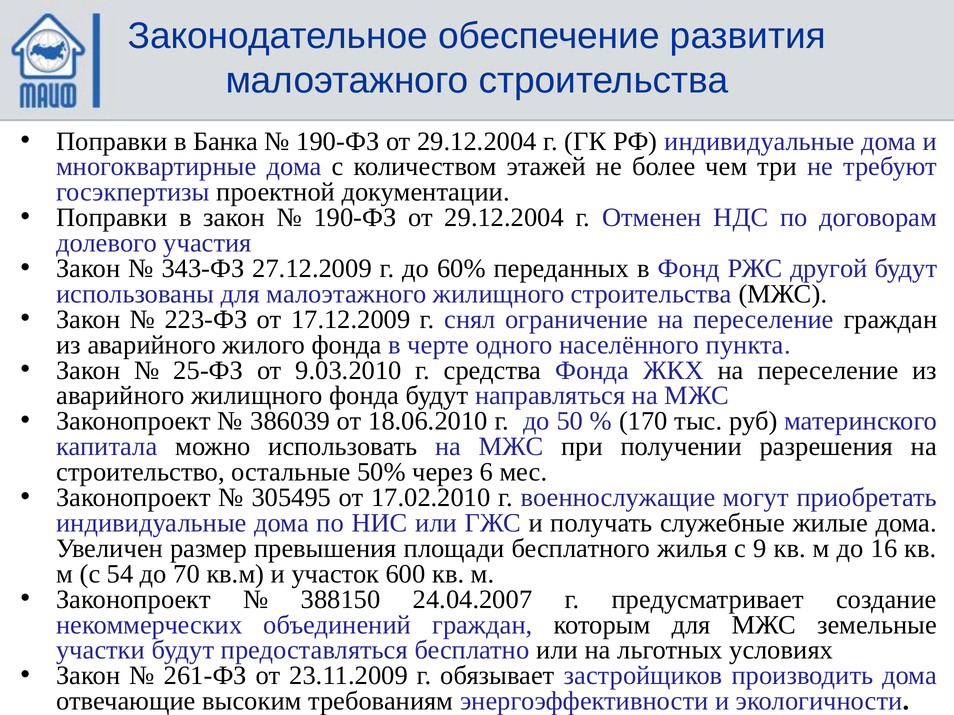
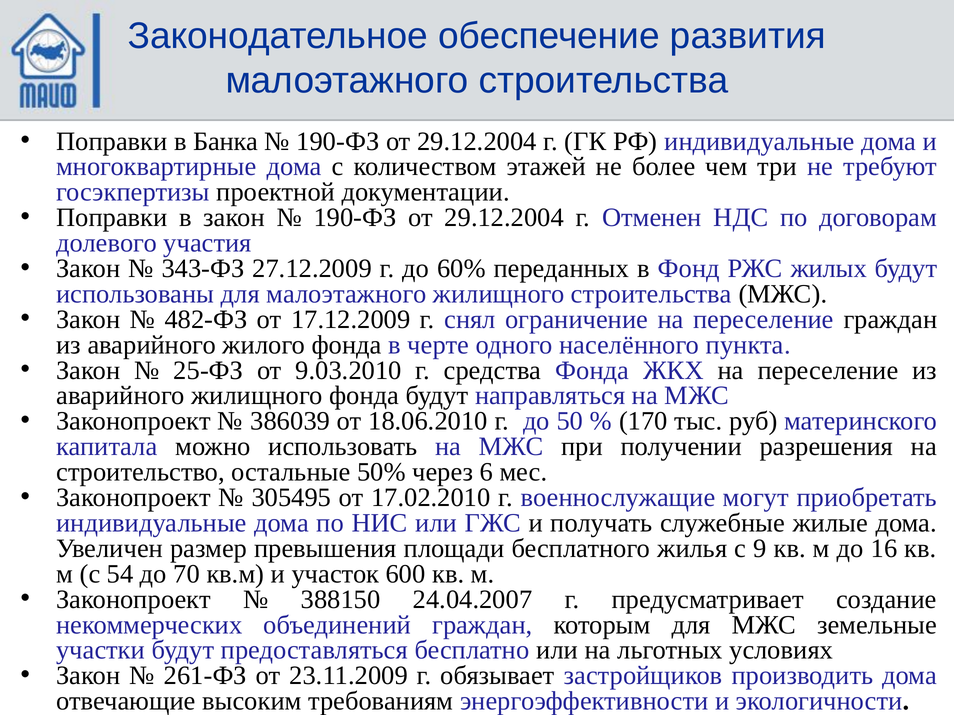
другой: другой -> жилых
223-ФЗ: 223-ФЗ -> 482-ФЗ
